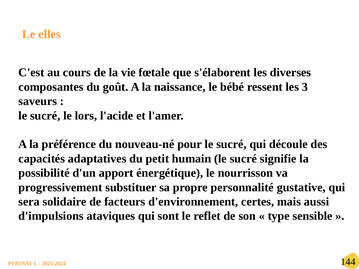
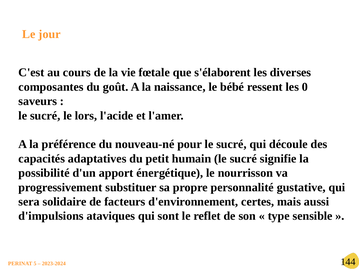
elles: elles -> jour
3: 3 -> 0
